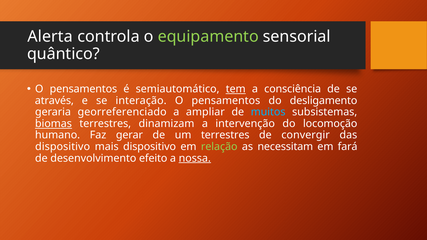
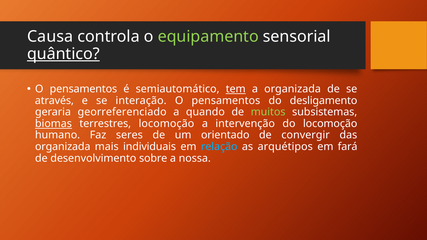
Alerta: Alerta -> Causa
quântico underline: none -> present
a consciência: consciência -> organizada
ampliar: ampliar -> quando
muitos colour: light blue -> light green
terrestres dinamizam: dinamizam -> locomoção
gerar: gerar -> seres
um terrestres: terrestres -> orientado
dispositivo at (63, 147): dispositivo -> organizada
mais dispositivo: dispositivo -> individuais
relação colour: light green -> light blue
necessitam: necessitam -> arquétipos
efeito: efeito -> sobre
nossa underline: present -> none
